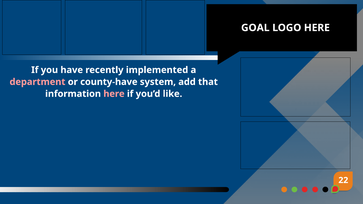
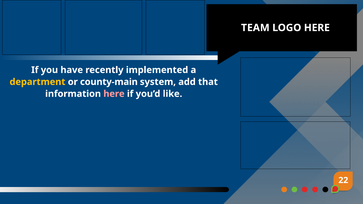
GOAL: GOAL -> TEAM
department colour: pink -> yellow
county-have: county-have -> county-main
